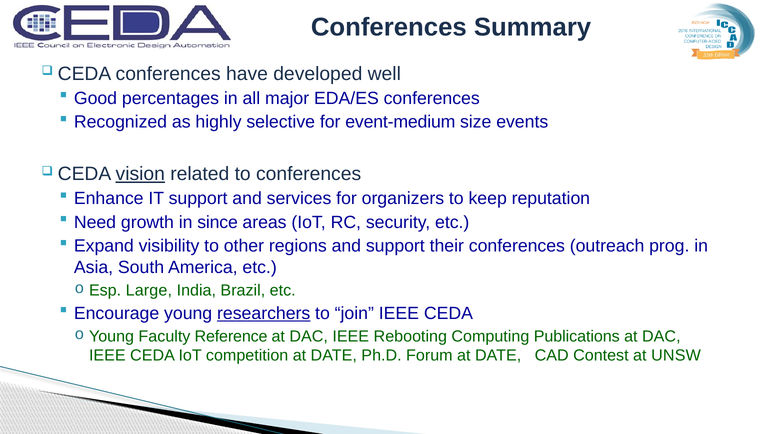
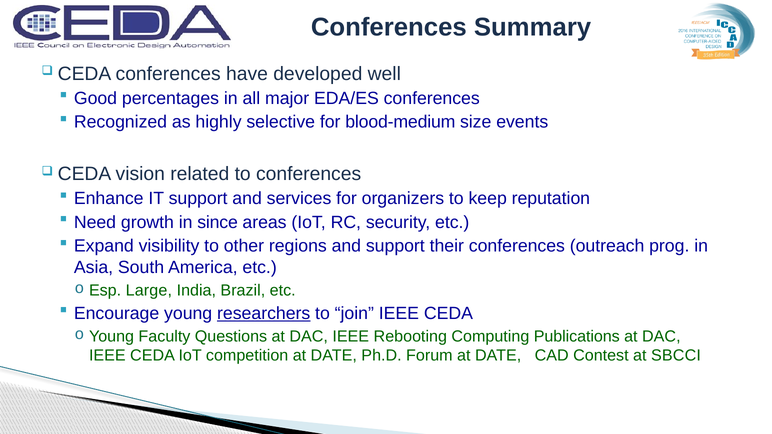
event-medium: event-medium -> blood-medium
vision underline: present -> none
Reference: Reference -> Questions
UNSW: UNSW -> SBCCI
